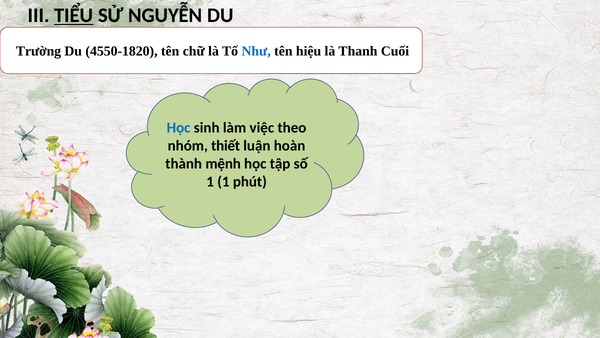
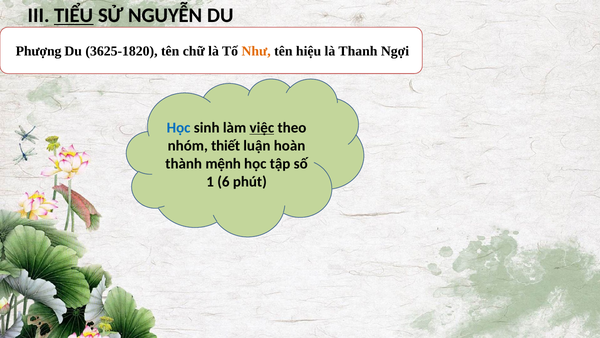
Trường: Trường -> Phượng
4550-1820: 4550-1820 -> 3625-1820
Như colour: blue -> orange
Cuối: Cuối -> Ngợi
việc underline: none -> present
1 1: 1 -> 6
